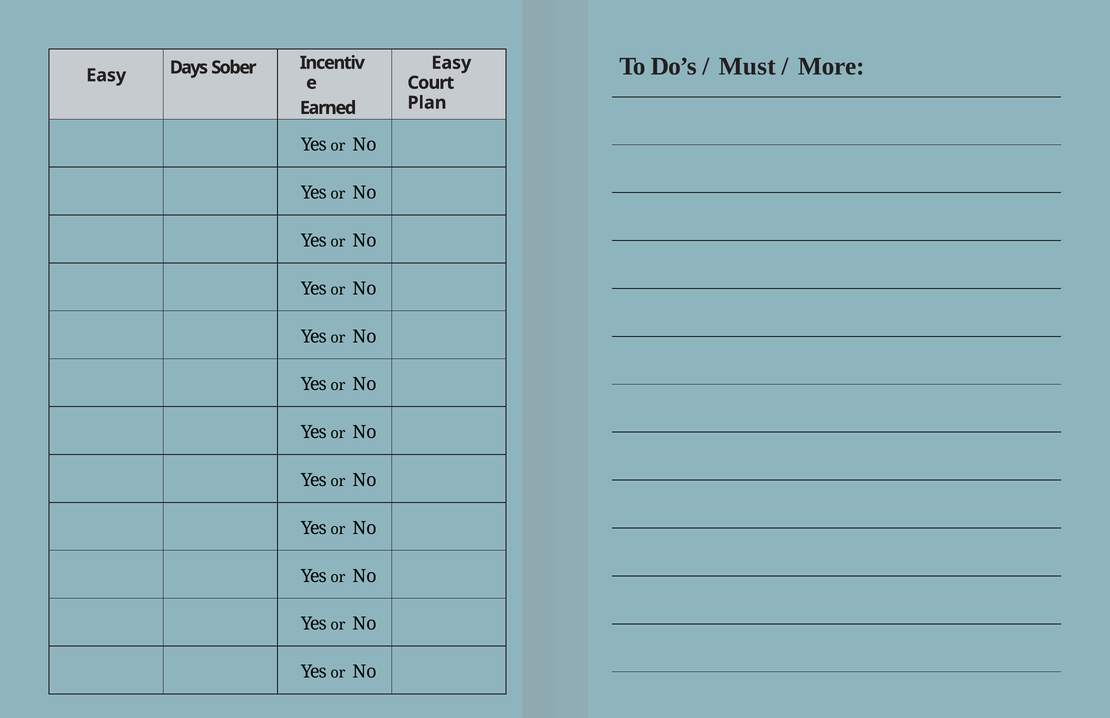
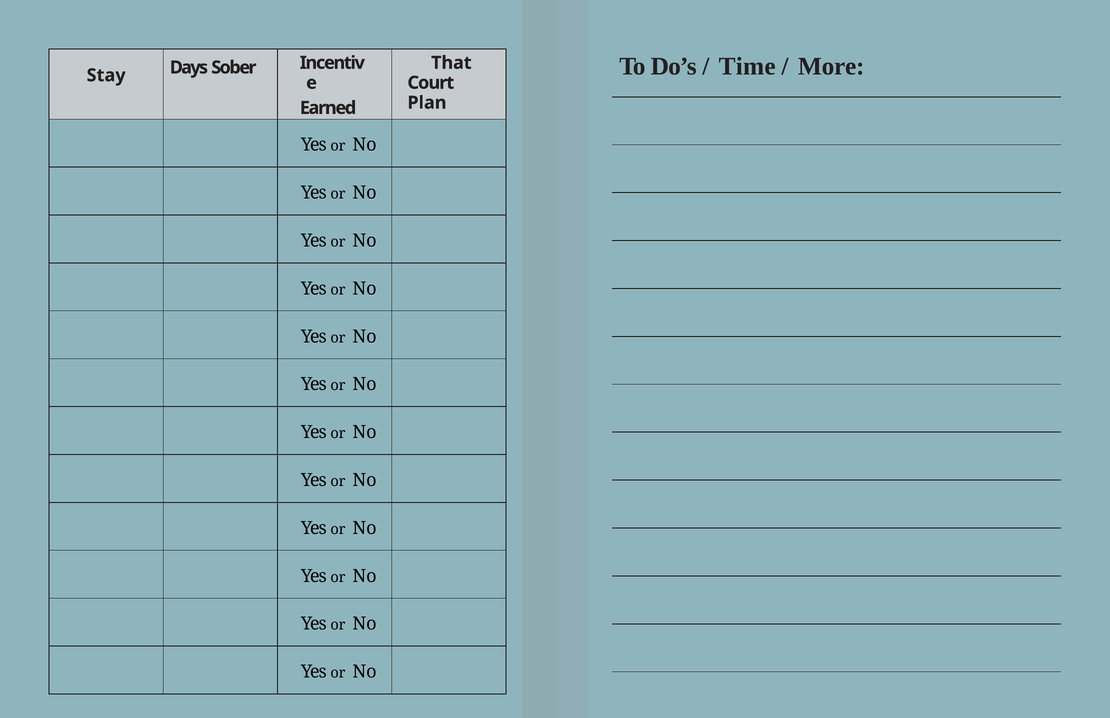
Must: Must -> Time
Easy at (451, 63): Easy -> That
Easy at (106, 75): Easy -> Stay
